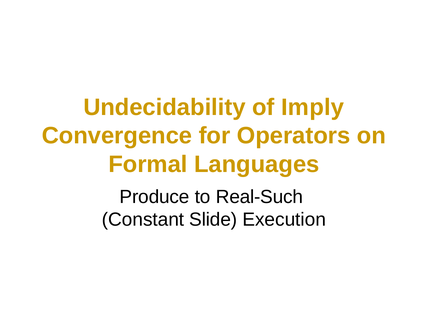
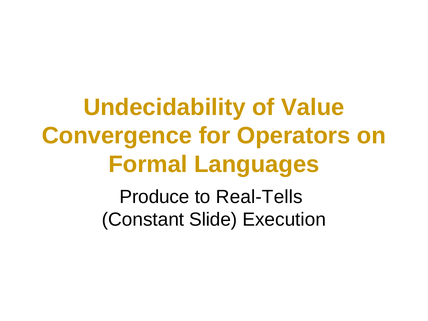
Imply: Imply -> Value
Real-Such: Real-Such -> Real-Tells
